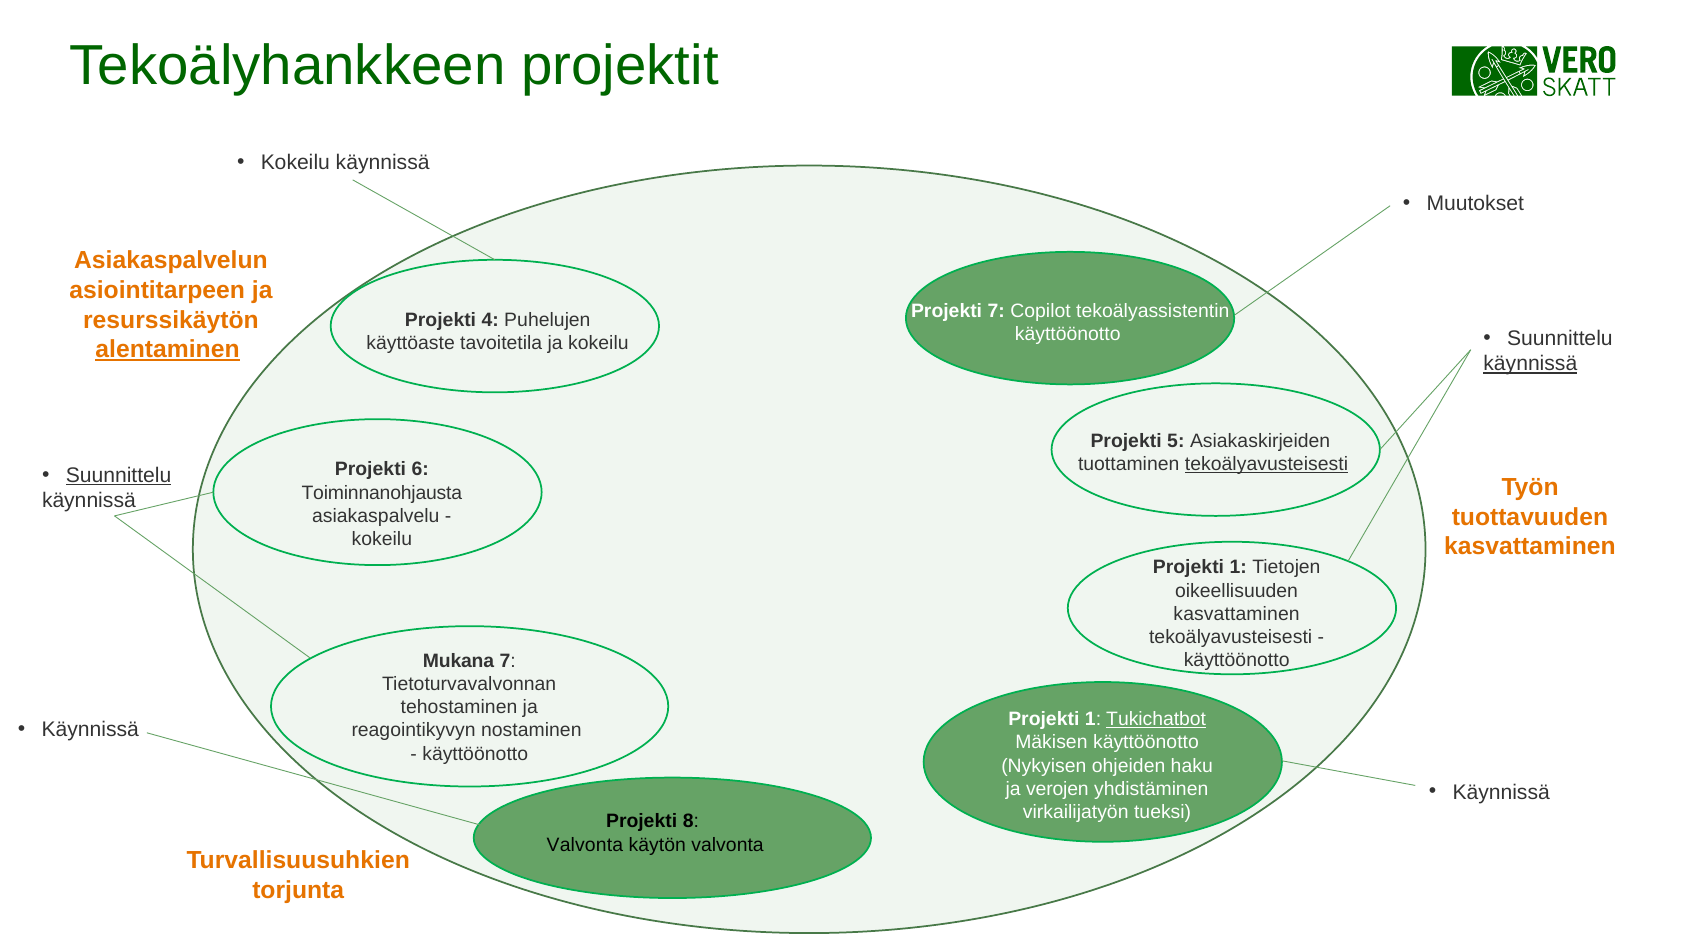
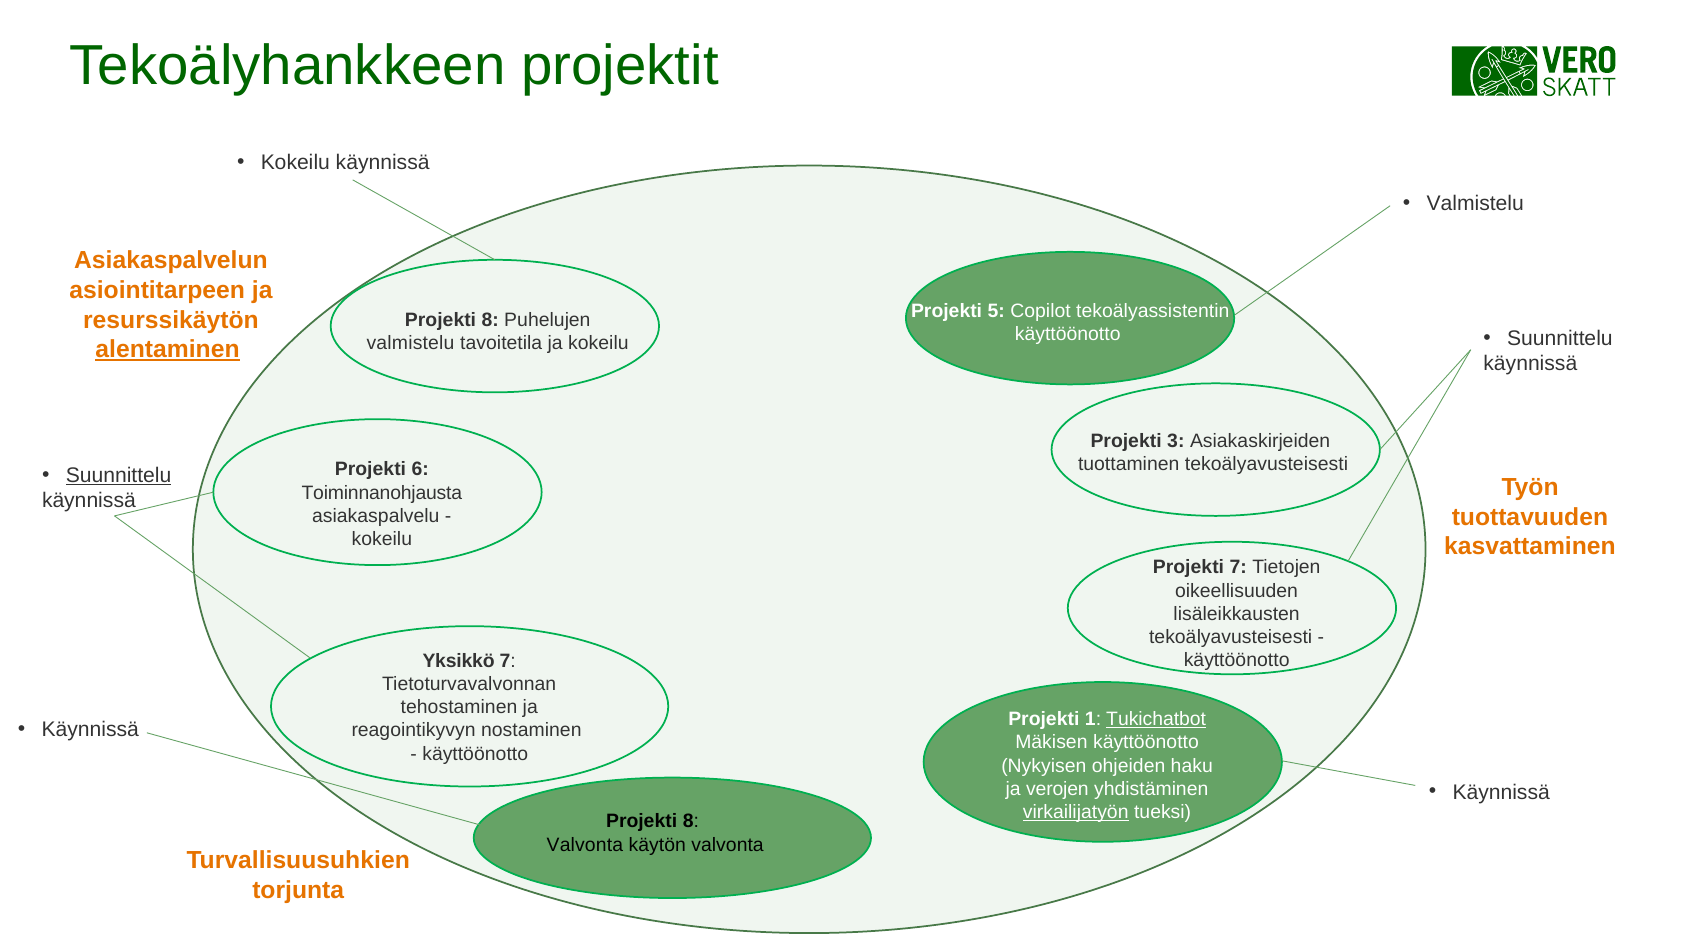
Muutokset at (1475, 204): Muutokset -> Valmistelu
Projekti 7: 7 -> 5
4 at (490, 320): 4 -> 8
käyttöaste at (411, 343): käyttöaste -> valmistelu
käynnissä at (1530, 364) underline: present -> none
5: 5 -> 3
tekoälyavusteisesti at (1267, 465) underline: present -> none
1 at (1238, 568): 1 -> 7
kasvattaminen at (1237, 615): kasvattaminen -> lisäleikkausten
Mukana: Mukana -> Yksikkö
virkailijatyön underline: none -> present
